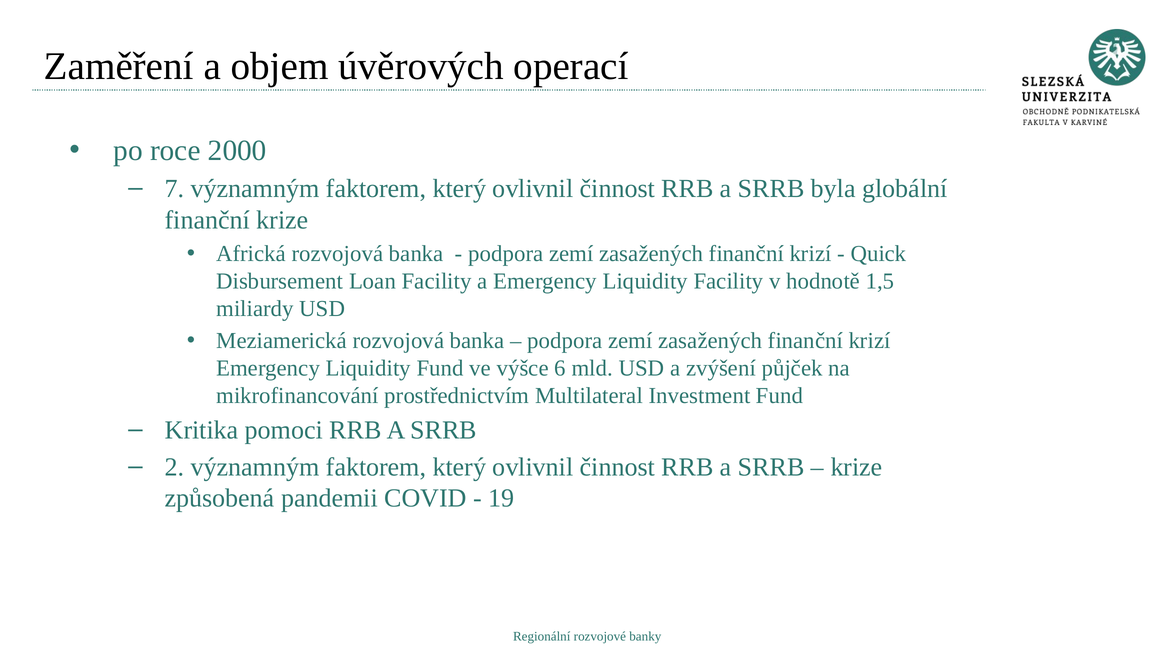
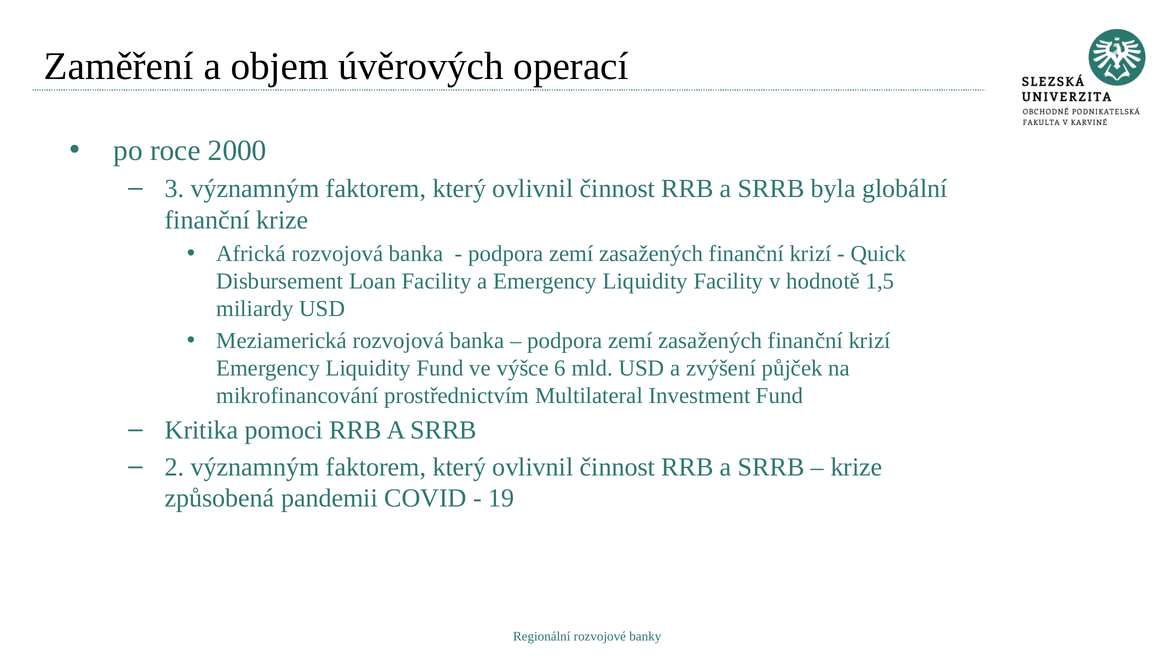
7: 7 -> 3
